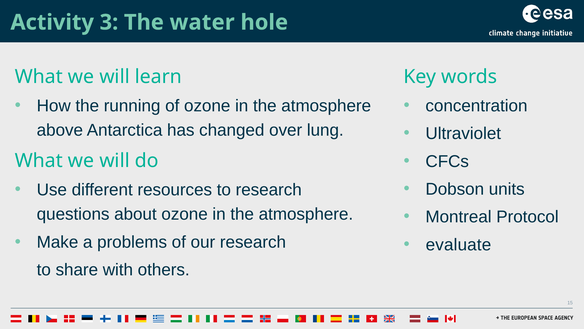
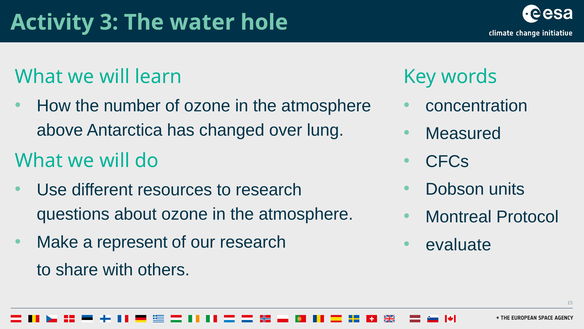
running: running -> number
Ultraviolet: Ultraviolet -> Measured
problems: problems -> represent
